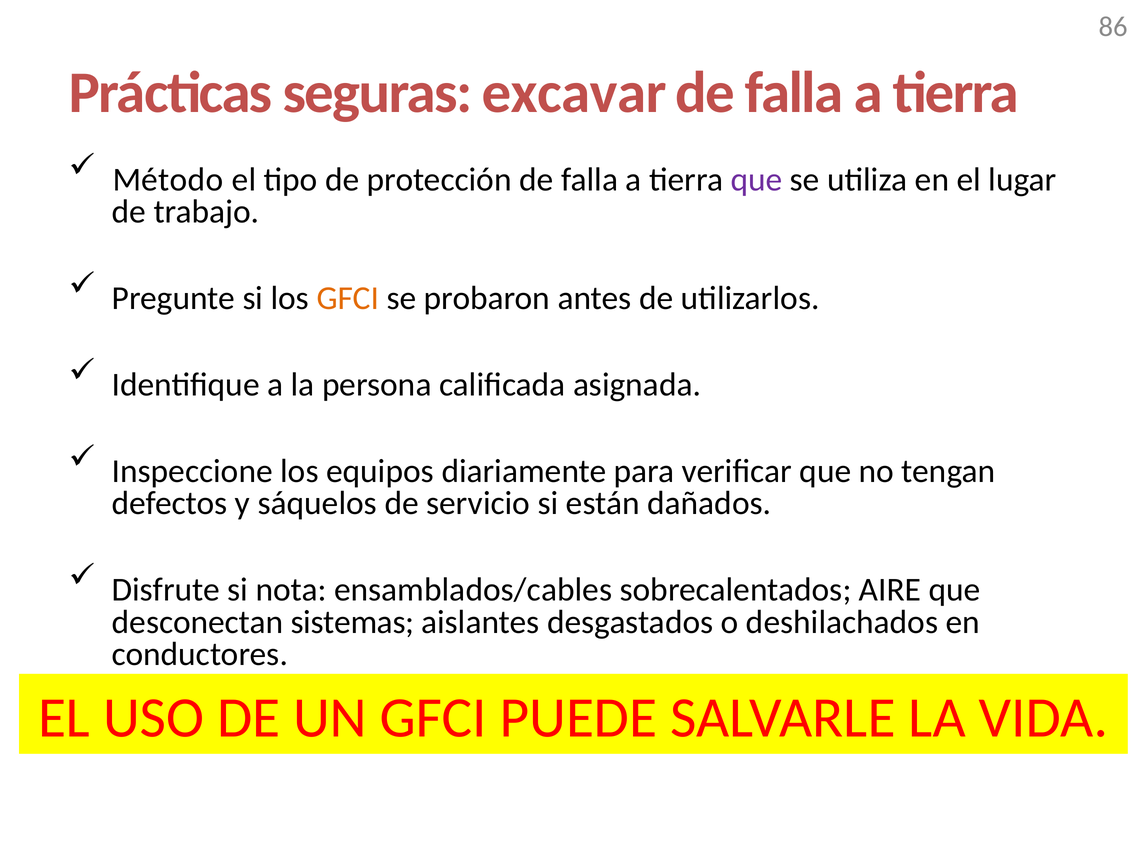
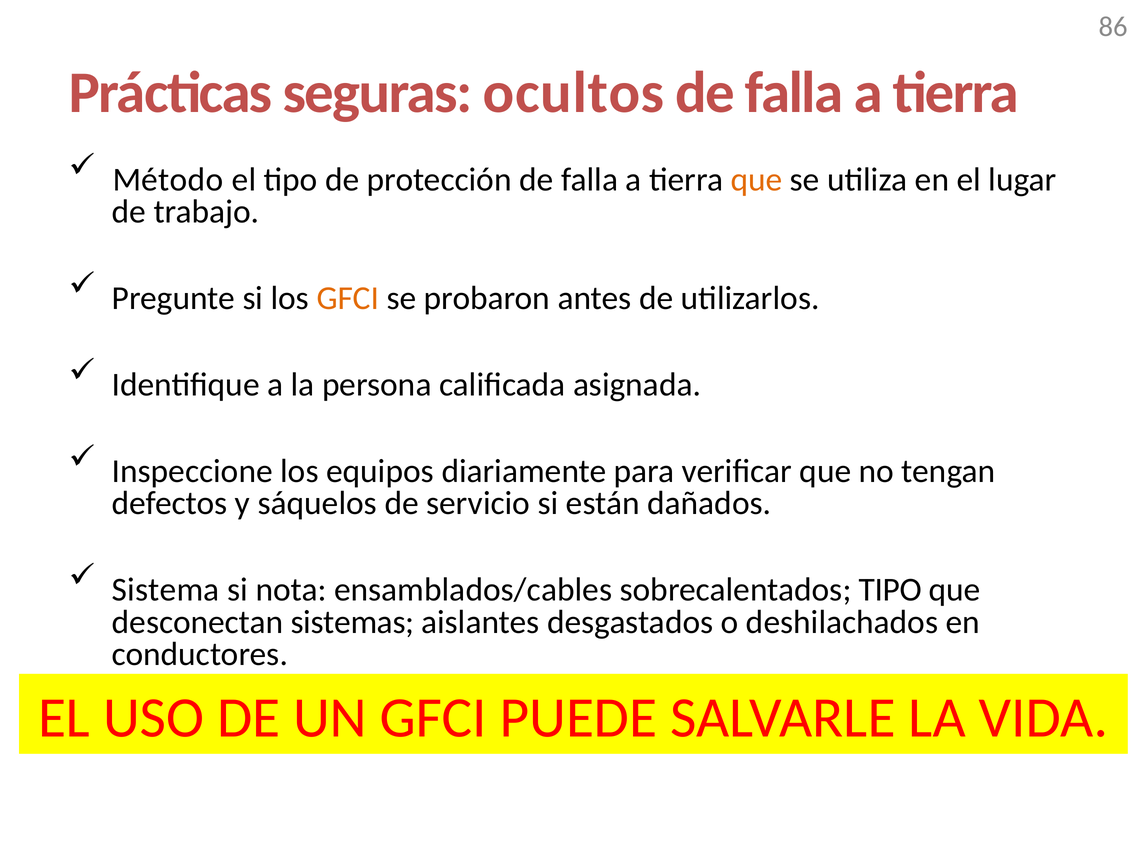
excavar: excavar -> ocultos
que at (756, 180) colour: purple -> orange
Disfrute: Disfrute -> Sistema
sobrecalentados AIRE: AIRE -> TIPO
